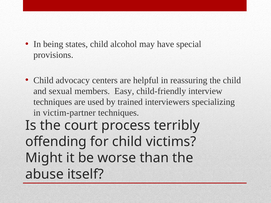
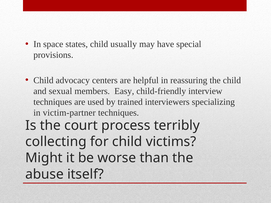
being: being -> space
alcohol: alcohol -> usually
offending: offending -> collecting
